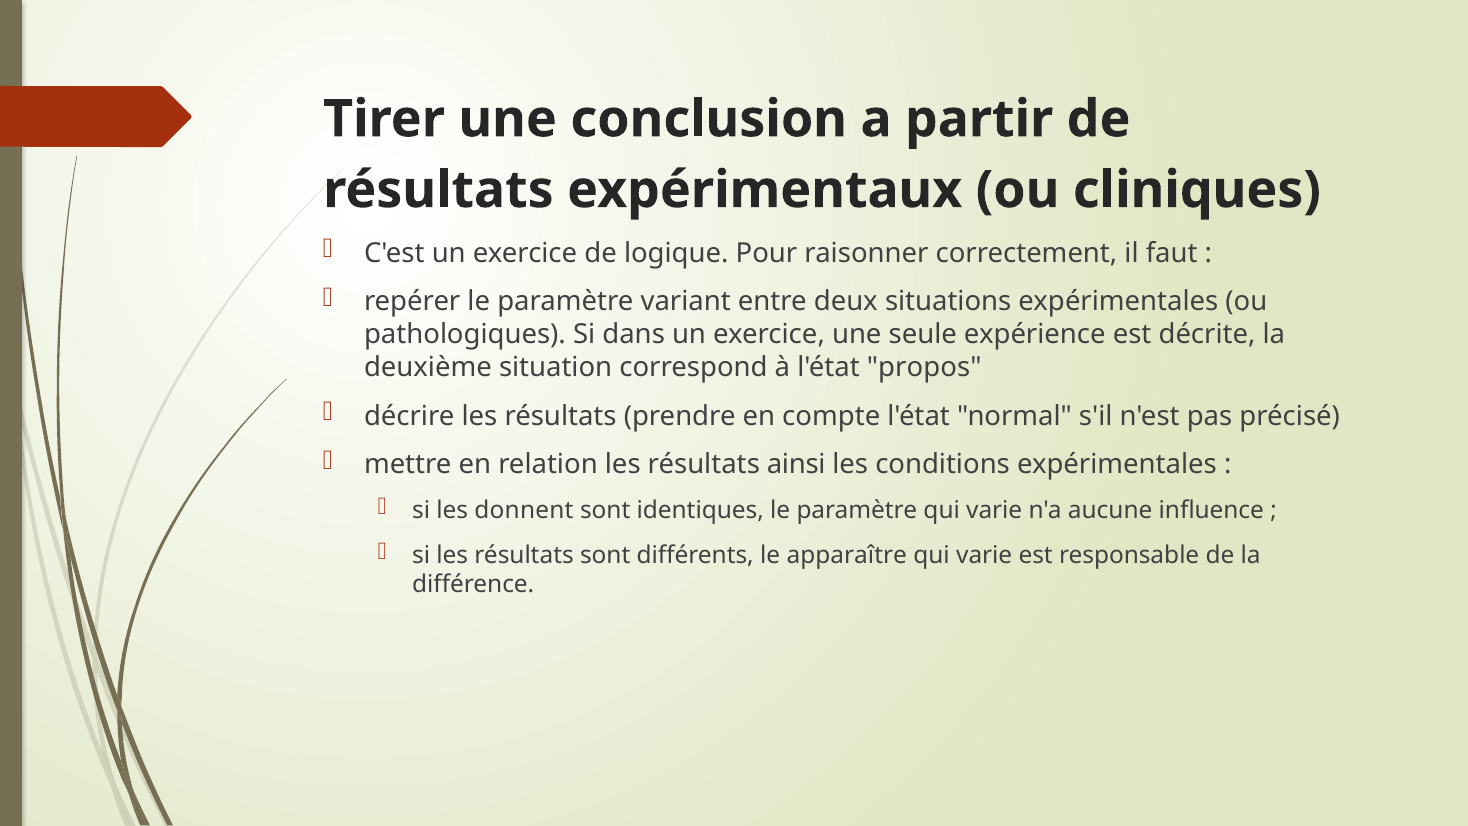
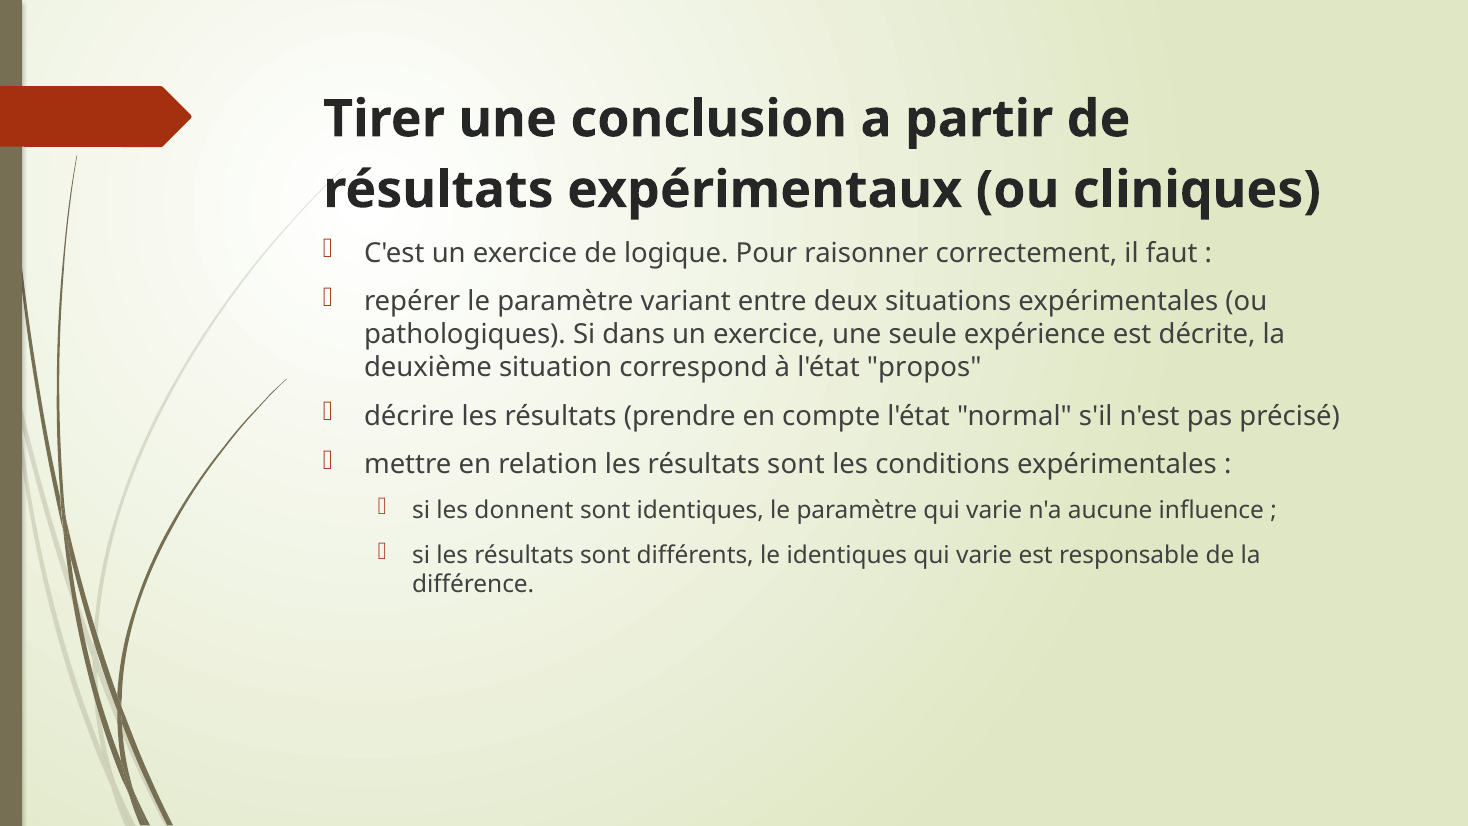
relation les résultats ainsi: ainsi -> sont
le apparaître: apparaître -> identiques
